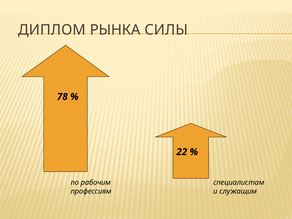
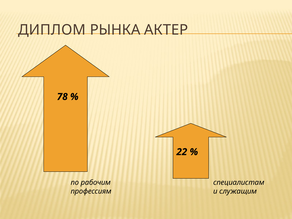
СИЛЫ: СИЛЫ -> АКТЕР
